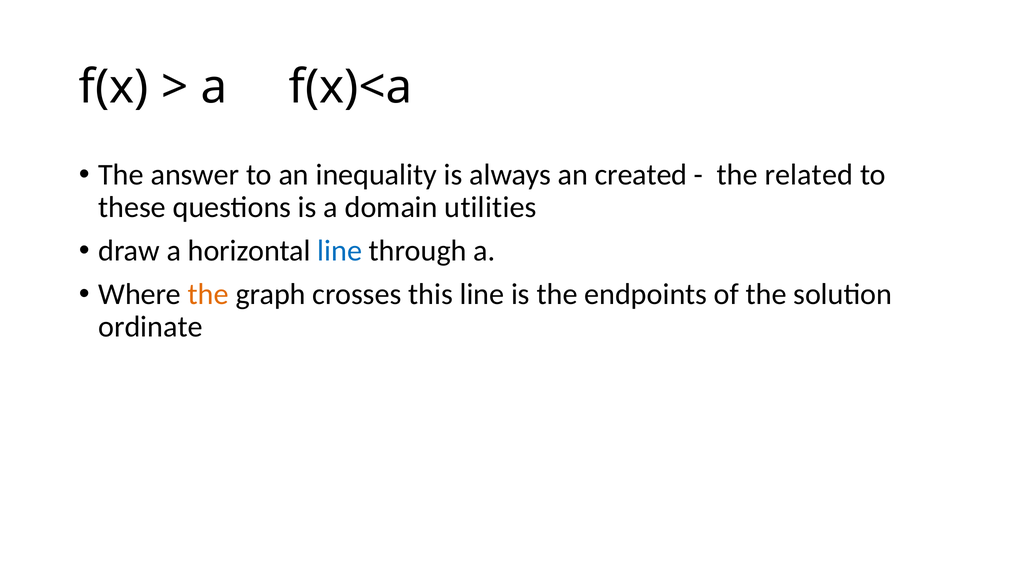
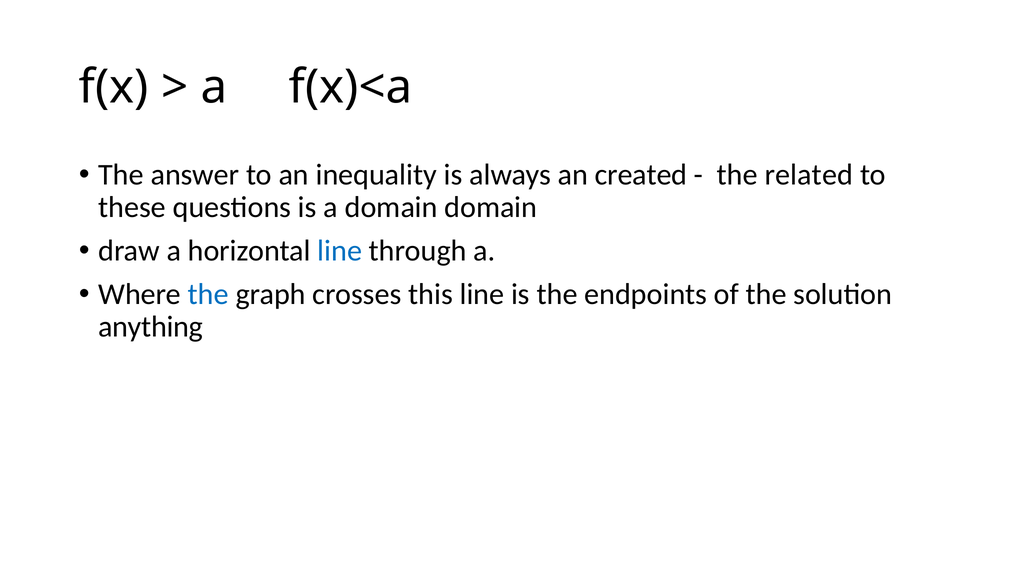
domain utilities: utilities -> domain
the at (208, 294) colour: orange -> blue
ordinate: ordinate -> anything
